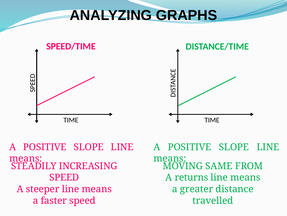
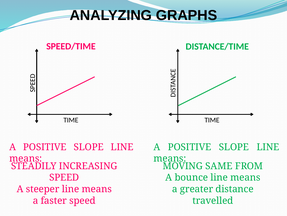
returns: returns -> bounce
